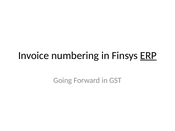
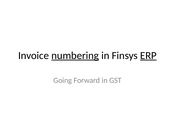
numbering underline: none -> present
